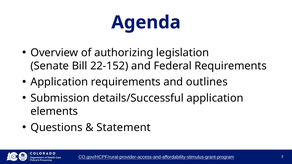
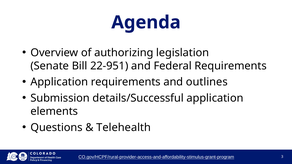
22-152: 22-152 -> 22-951
Statement: Statement -> Telehealth
